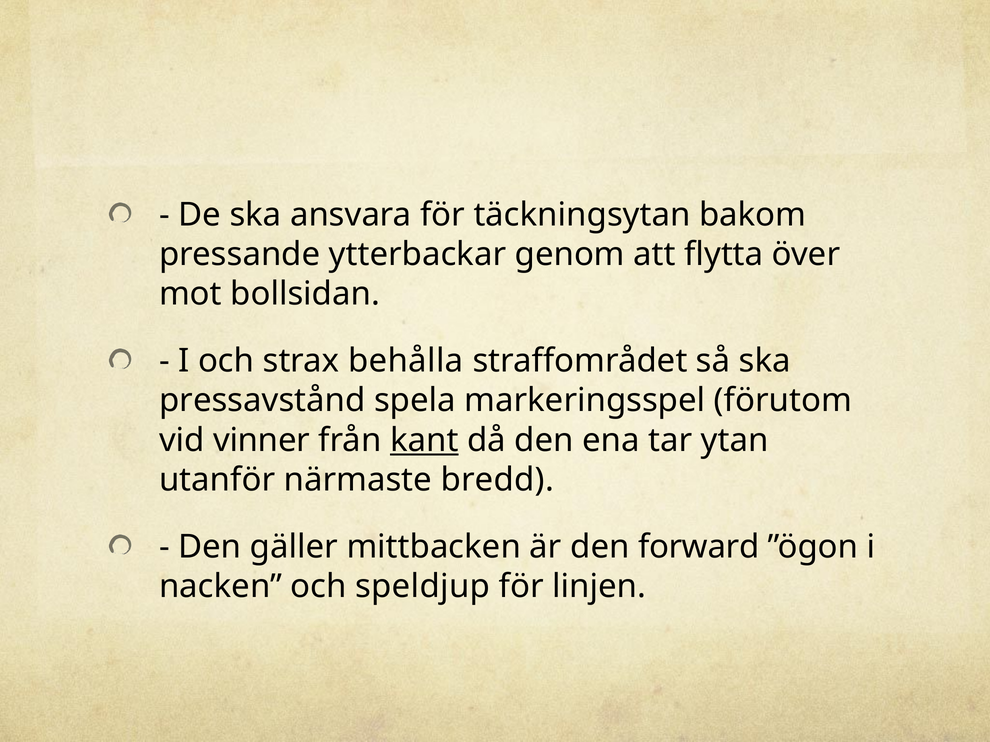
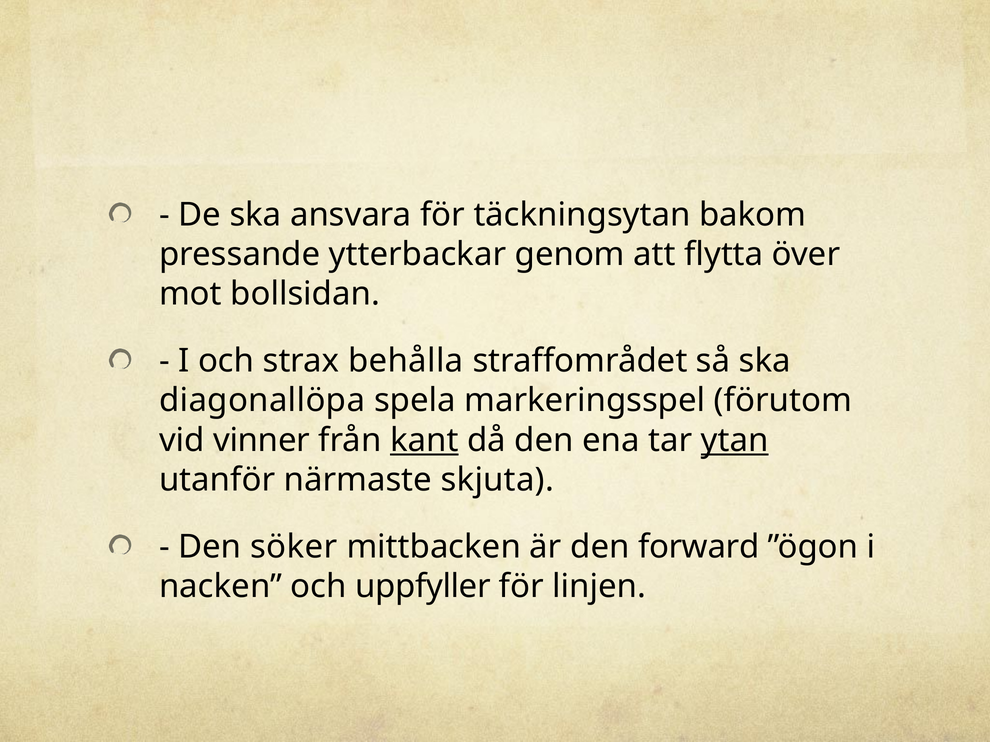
pressavstånd: pressavstånd -> diagonallöpa
ytan underline: none -> present
bredd: bredd -> skjuta
gäller: gäller -> söker
speldjup: speldjup -> uppfyller
